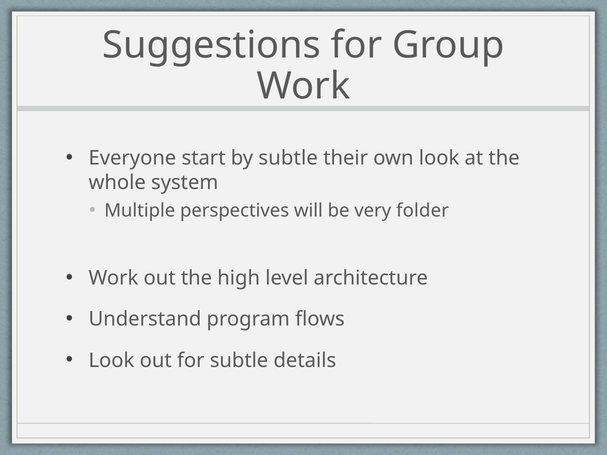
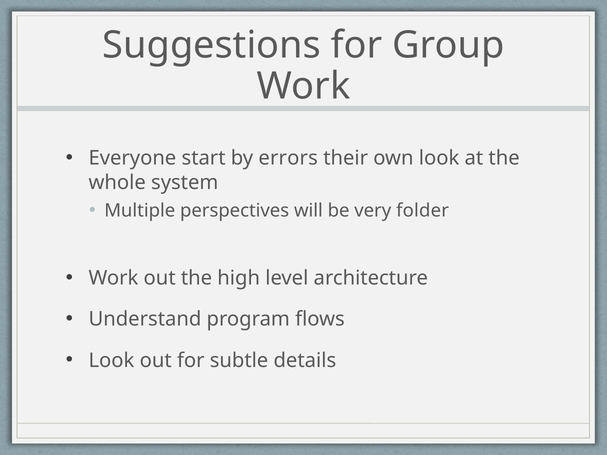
by subtle: subtle -> errors
